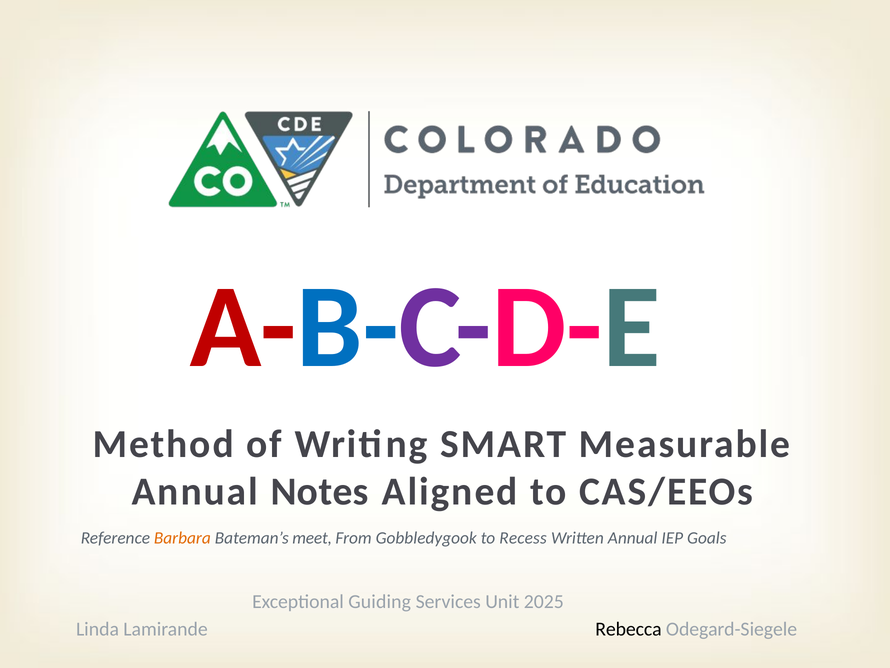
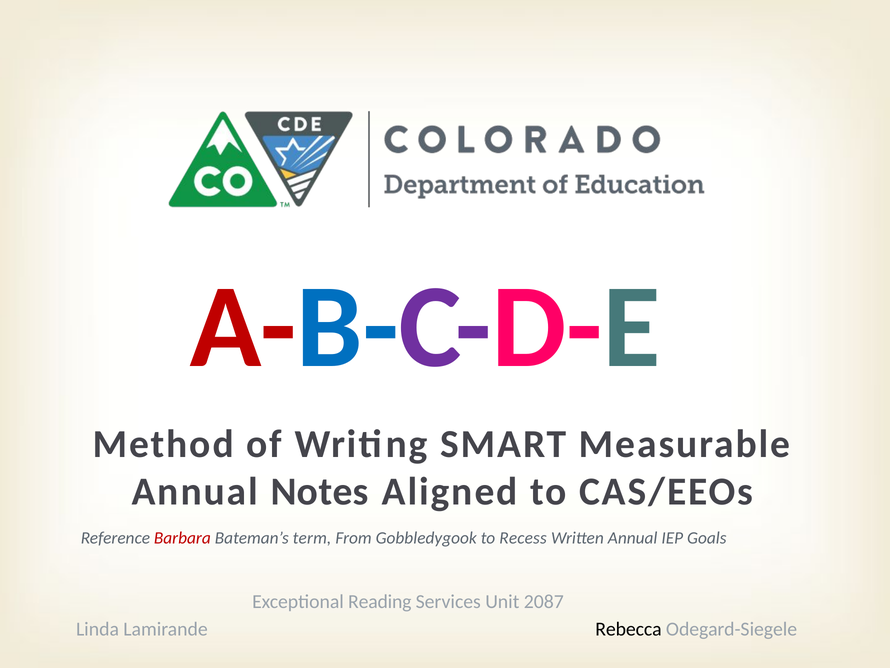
Barbara colour: orange -> red
meet: meet -> term
Guiding: Guiding -> Reading
2025: 2025 -> 2087
